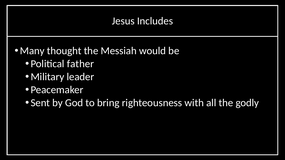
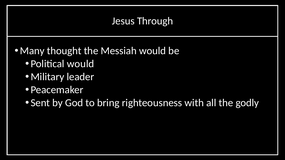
Includes: Includes -> Through
Political father: father -> would
